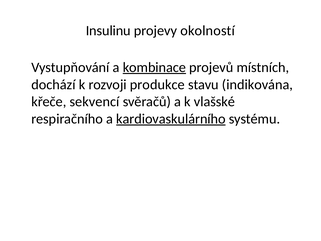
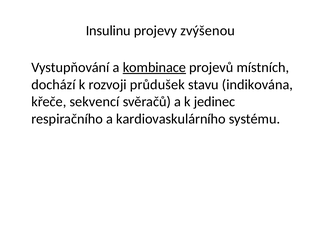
okolností: okolností -> zvýšenou
produkce: produkce -> průdušek
vlašské: vlašské -> jedinec
kardiovaskulárního underline: present -> none
